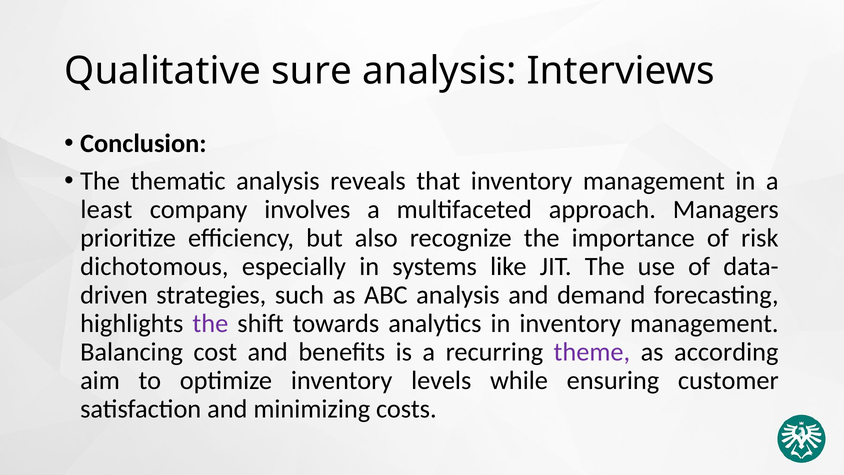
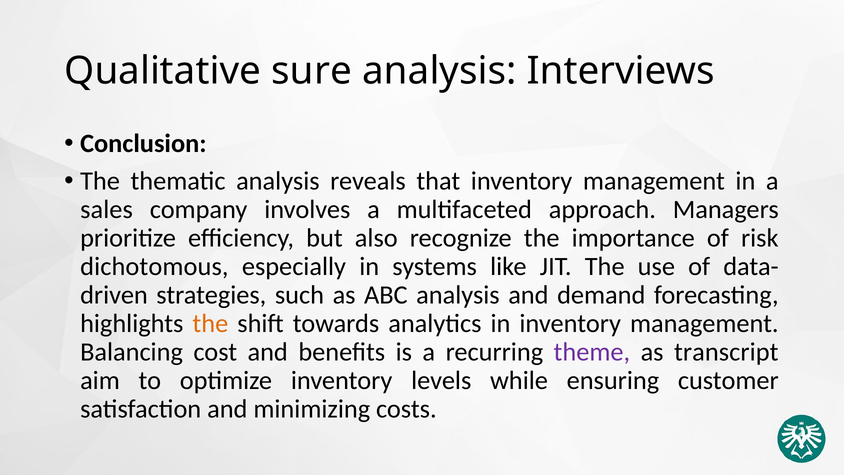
least: least -> sales
the at (210, 323) colour: purple -> orange
according: according -> transcript
